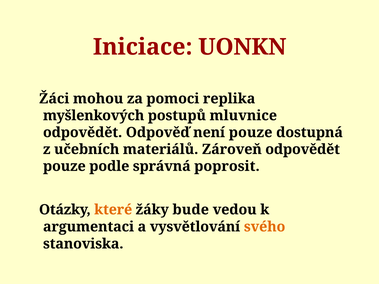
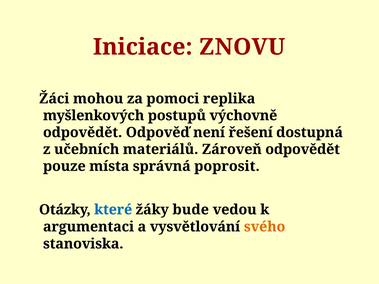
UONKN: UONKN -> ZNOVU
mluvnice: mluvnice -> výchovně
není pouze: pouze -> řešení
podle: podle -> místa
které colour: orange -> blue
